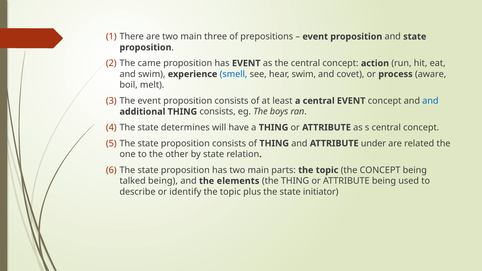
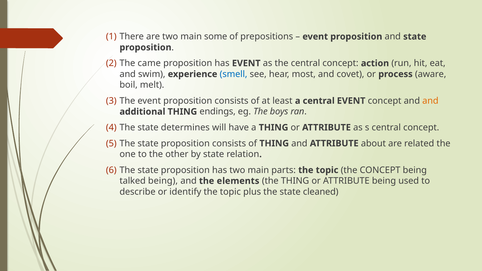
three: three -> some
hear swim: swim -> most
and at (430, 101) colour: blue -> orange
THING consists: consists -> endings
under: under -> about
initiator: initiator -> cleaned
